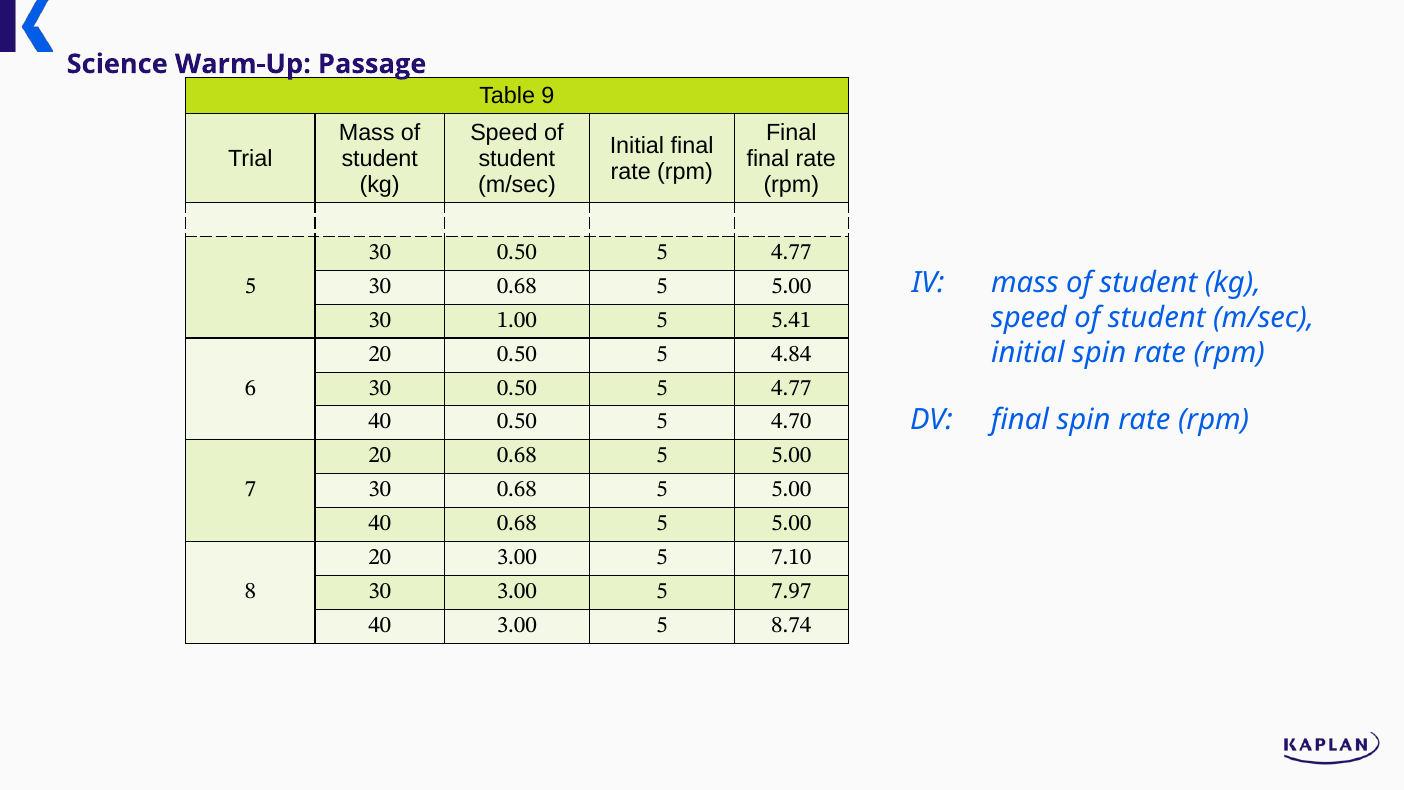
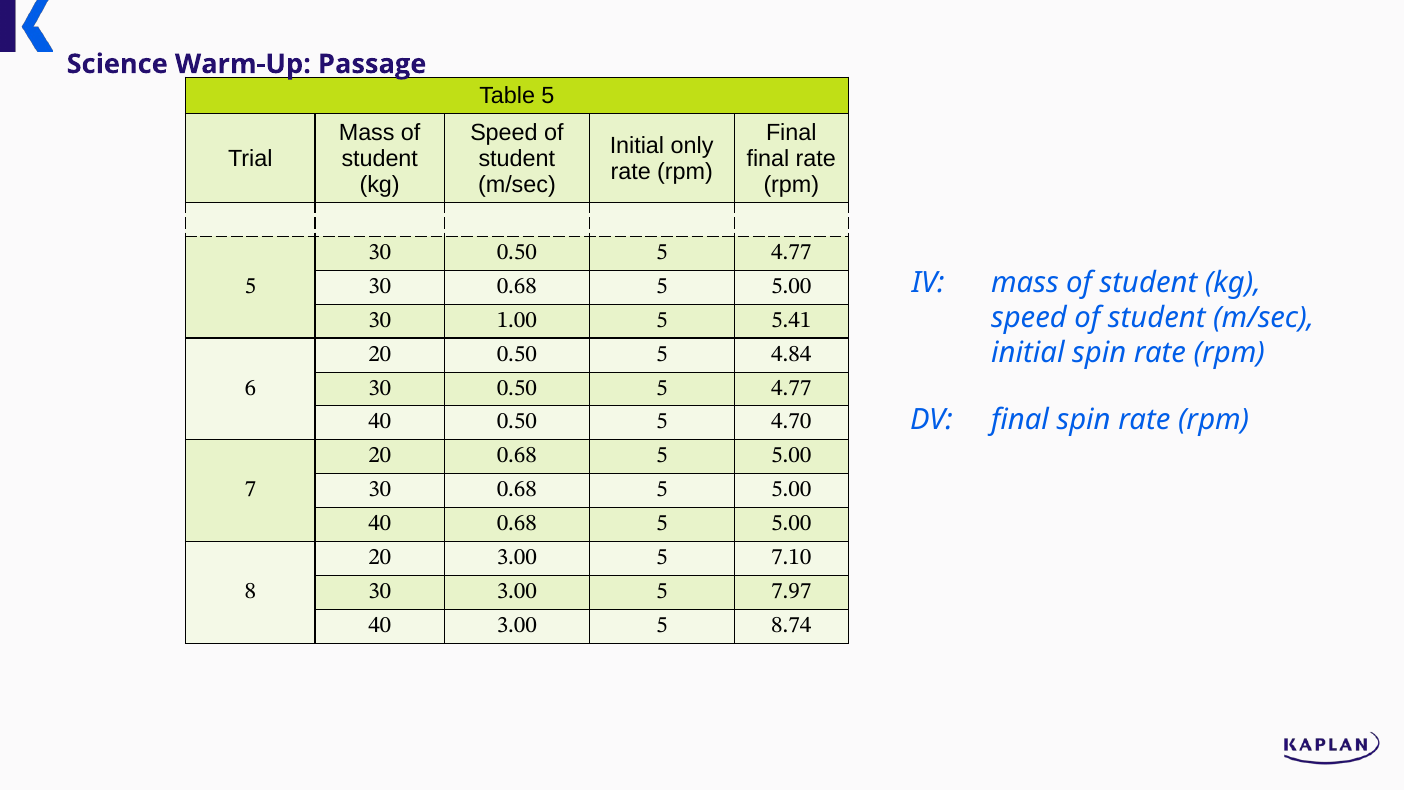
Table 9: 9 -> 5
Initial final: final -> only
